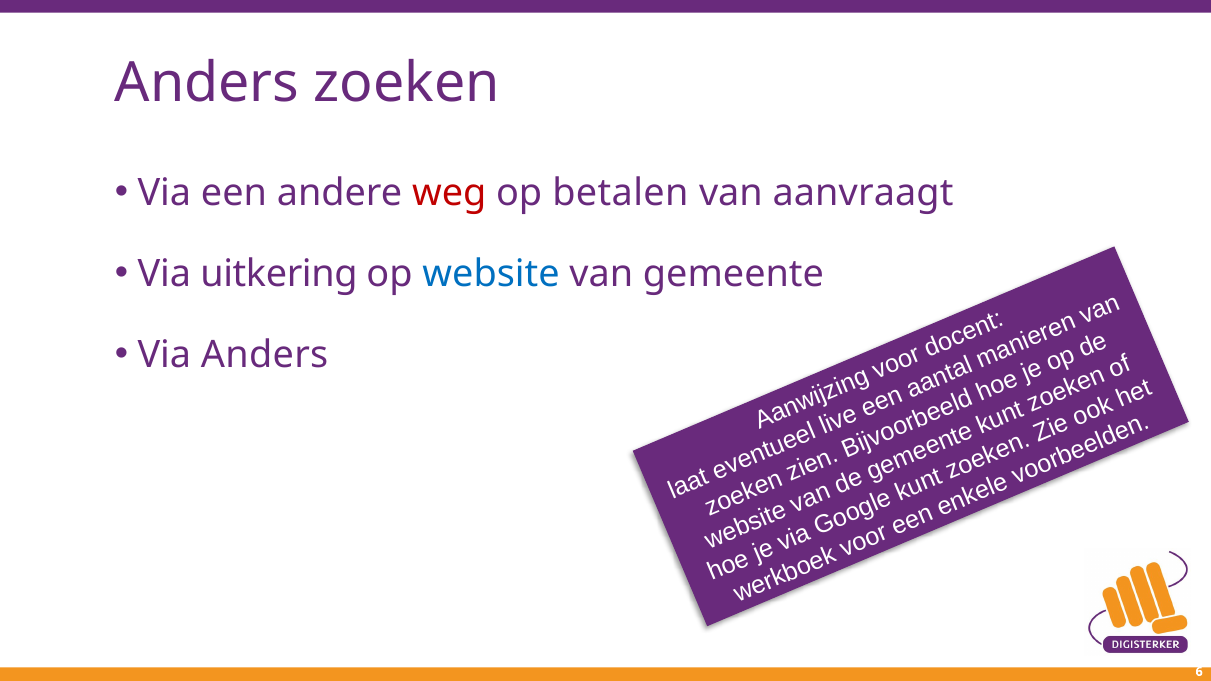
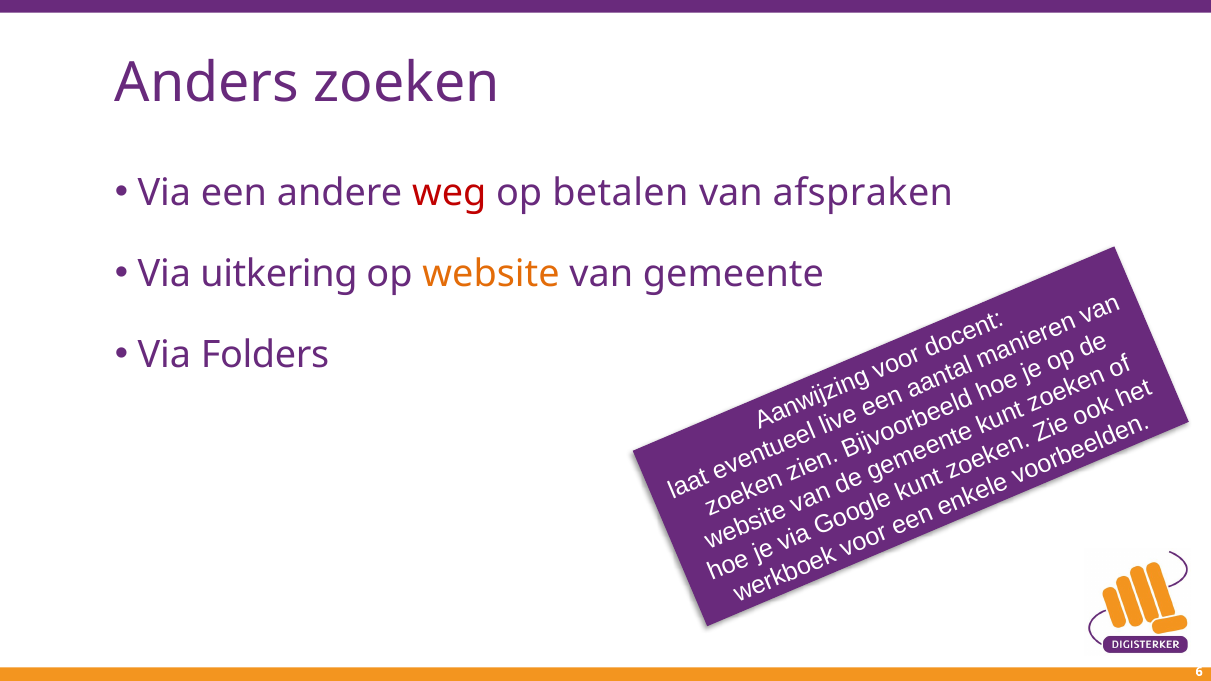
aanvraagt: aanvraagt -> afspraken
website colour: blue -> orange
Via Anders: Anders -> Folders
